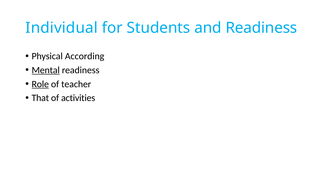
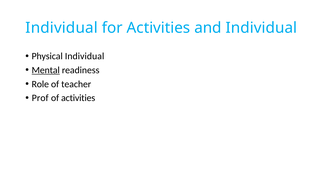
for Students: Students -> Activities
and Readiness: Readiness -> Individual
Physical According: According -> Individual
Role underline: present -> none
That: That -> Prof
